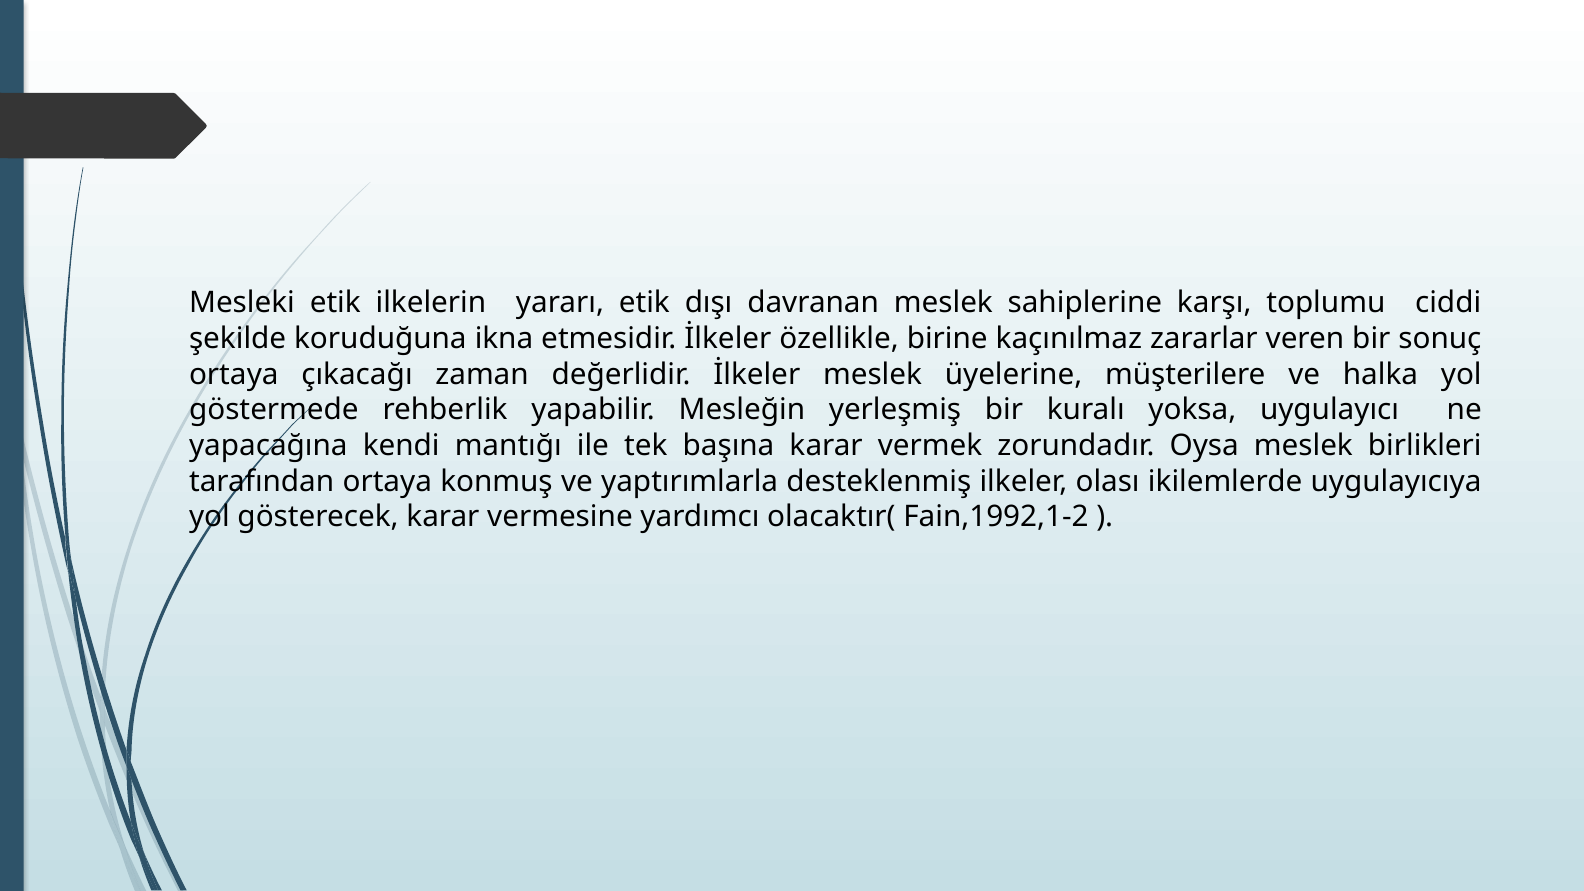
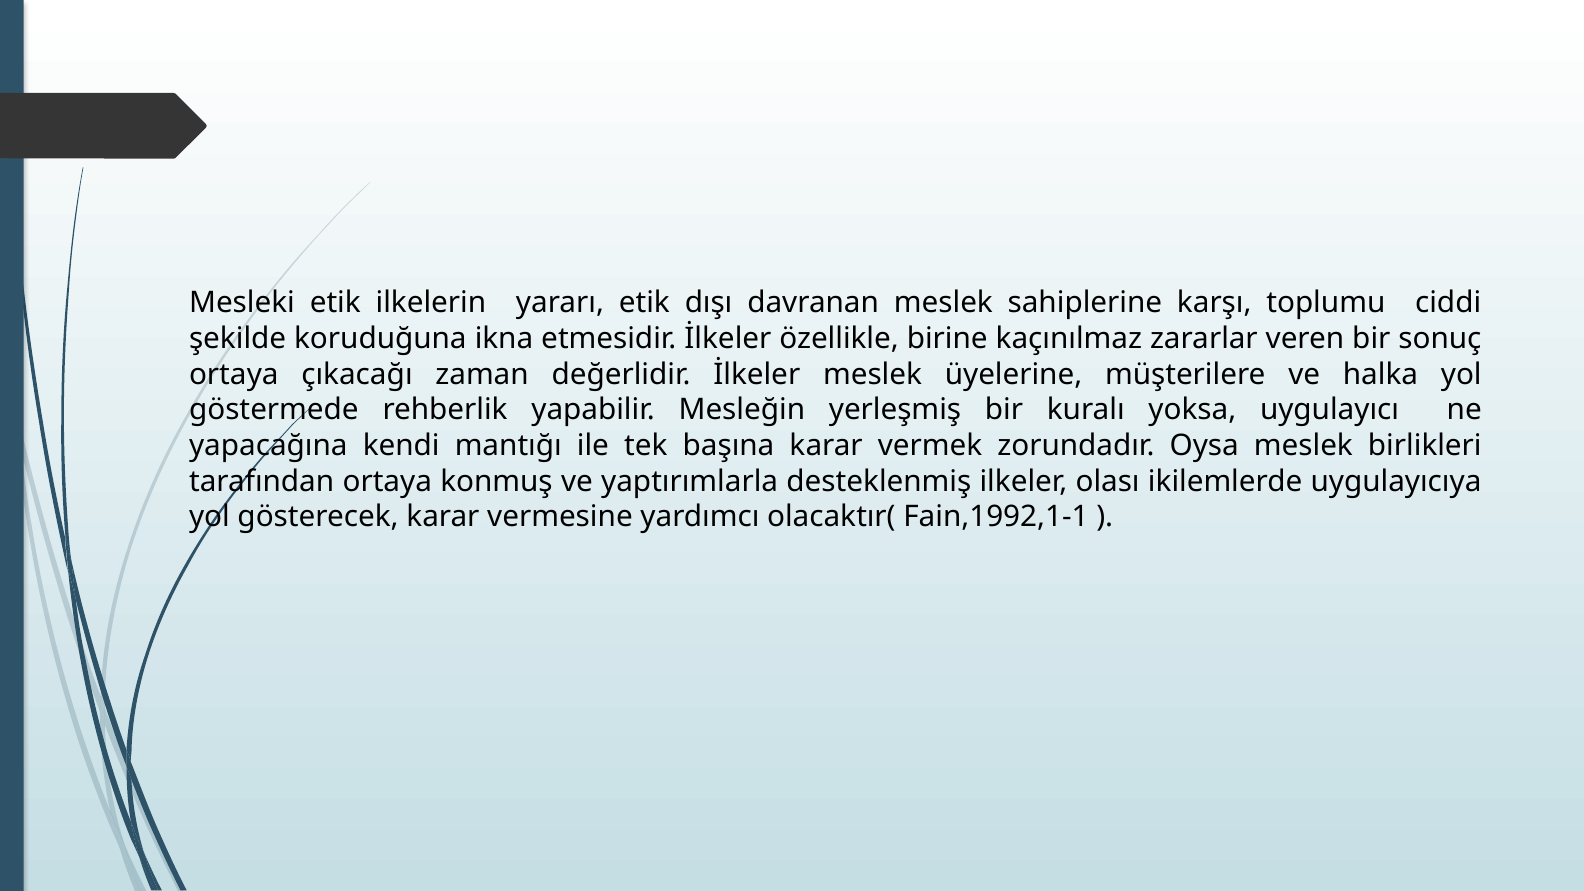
Fain,1992,1-2: Fain,1992,1-2 -> Fain,1992,1-1
